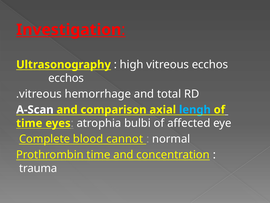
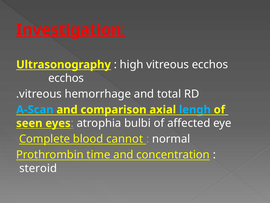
A-Scan colour: white -> light blue
time at (29, 123): time -> seen
trauma: trauma -> steroid
